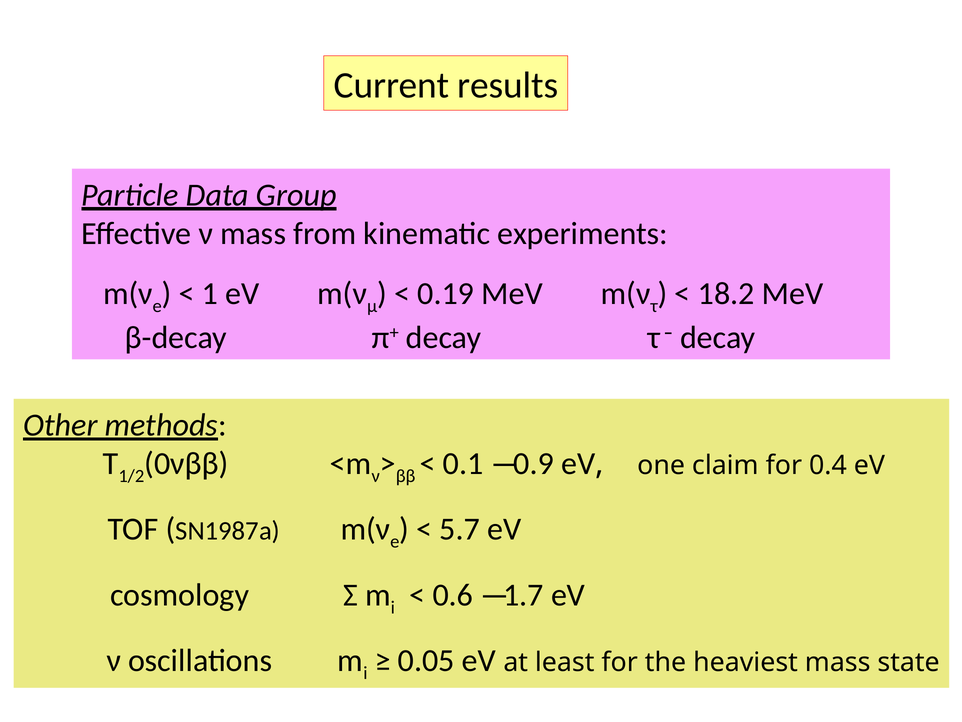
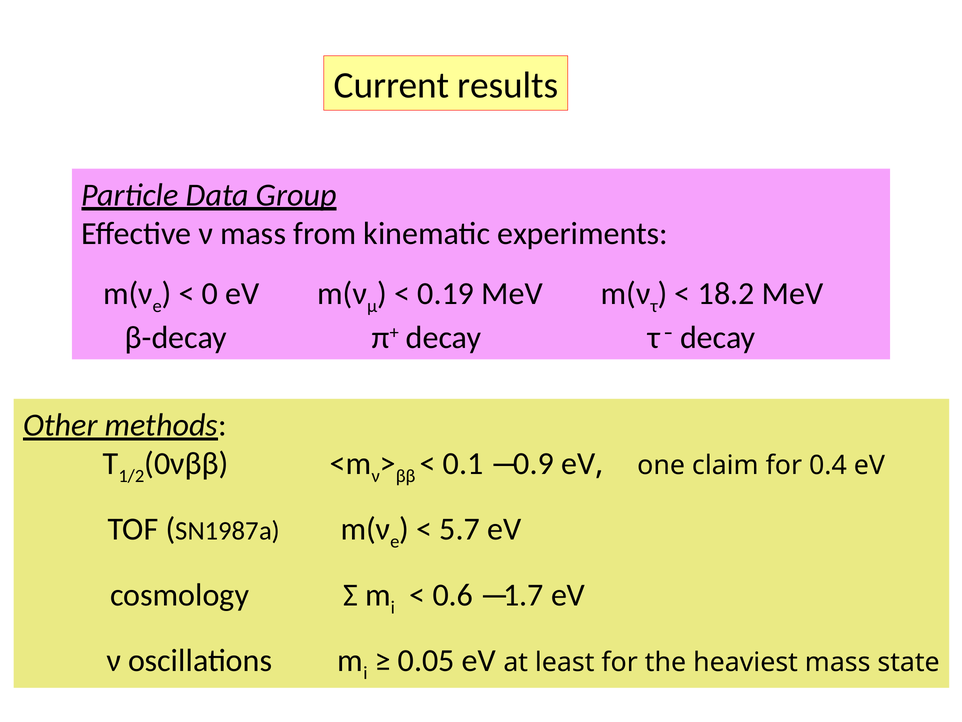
1: 1 -> 0
